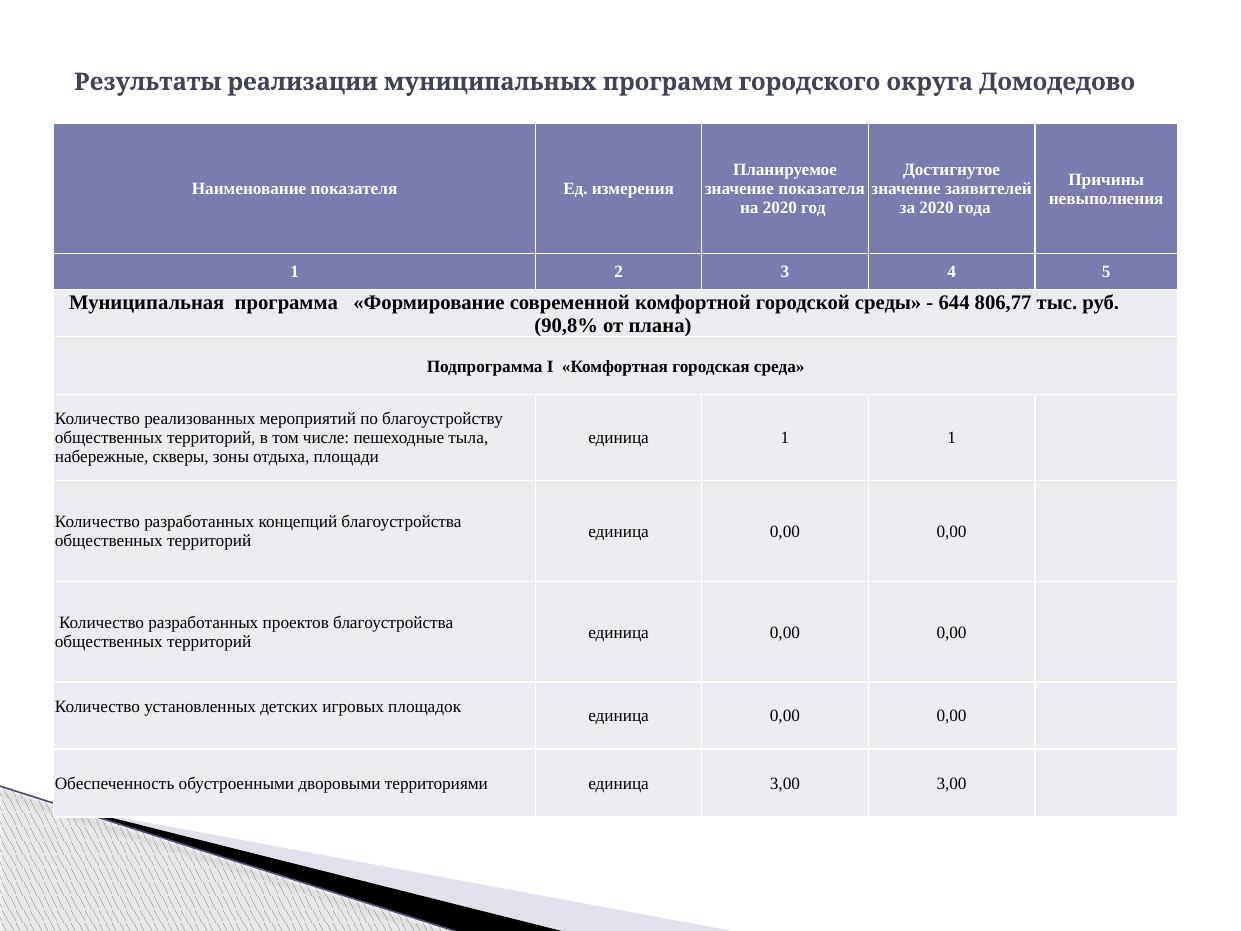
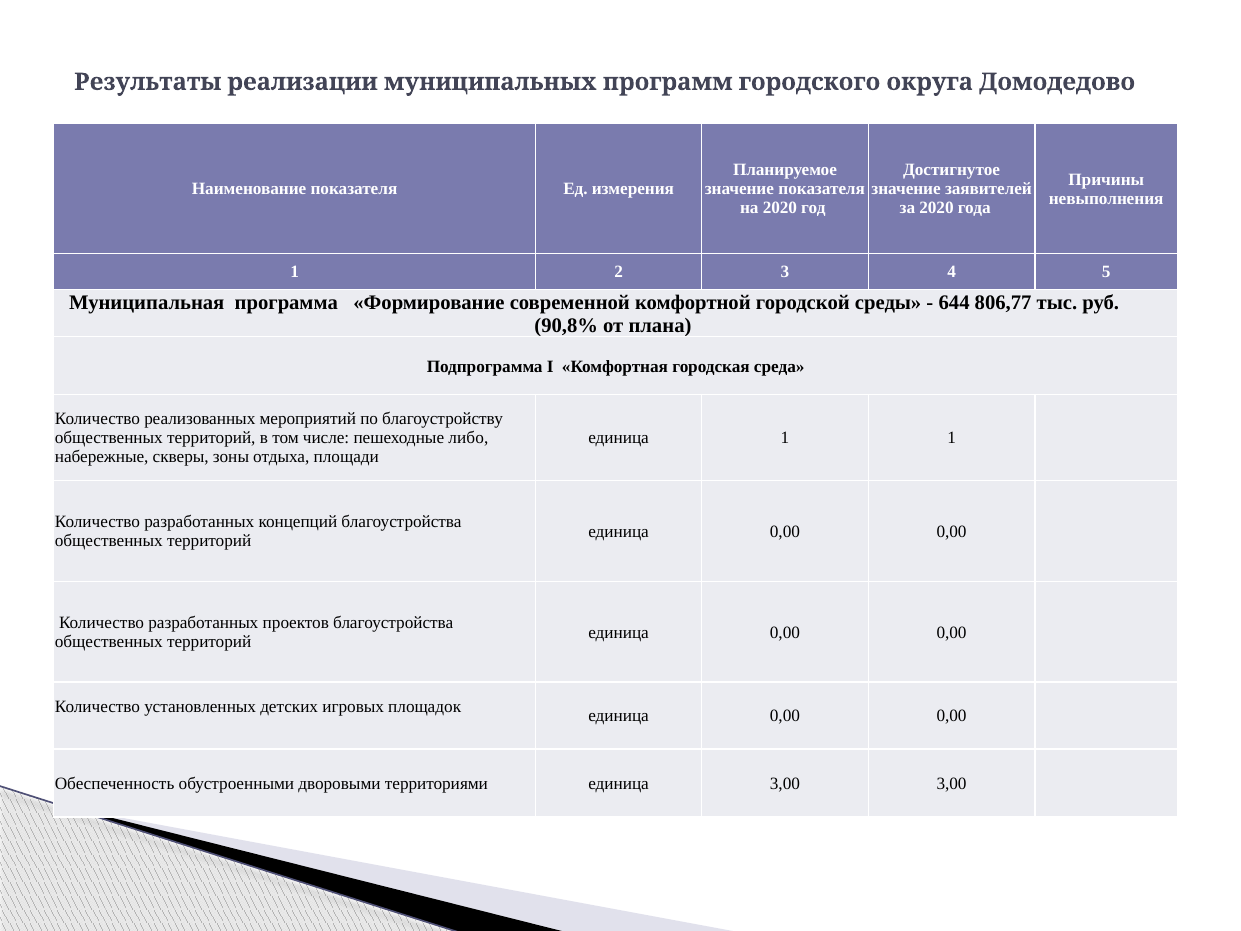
тыла: тыла -> либо
